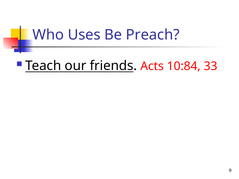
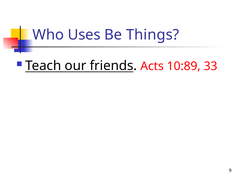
Preach: Preach -> Things
10:84: 10:84 -> 10:89
